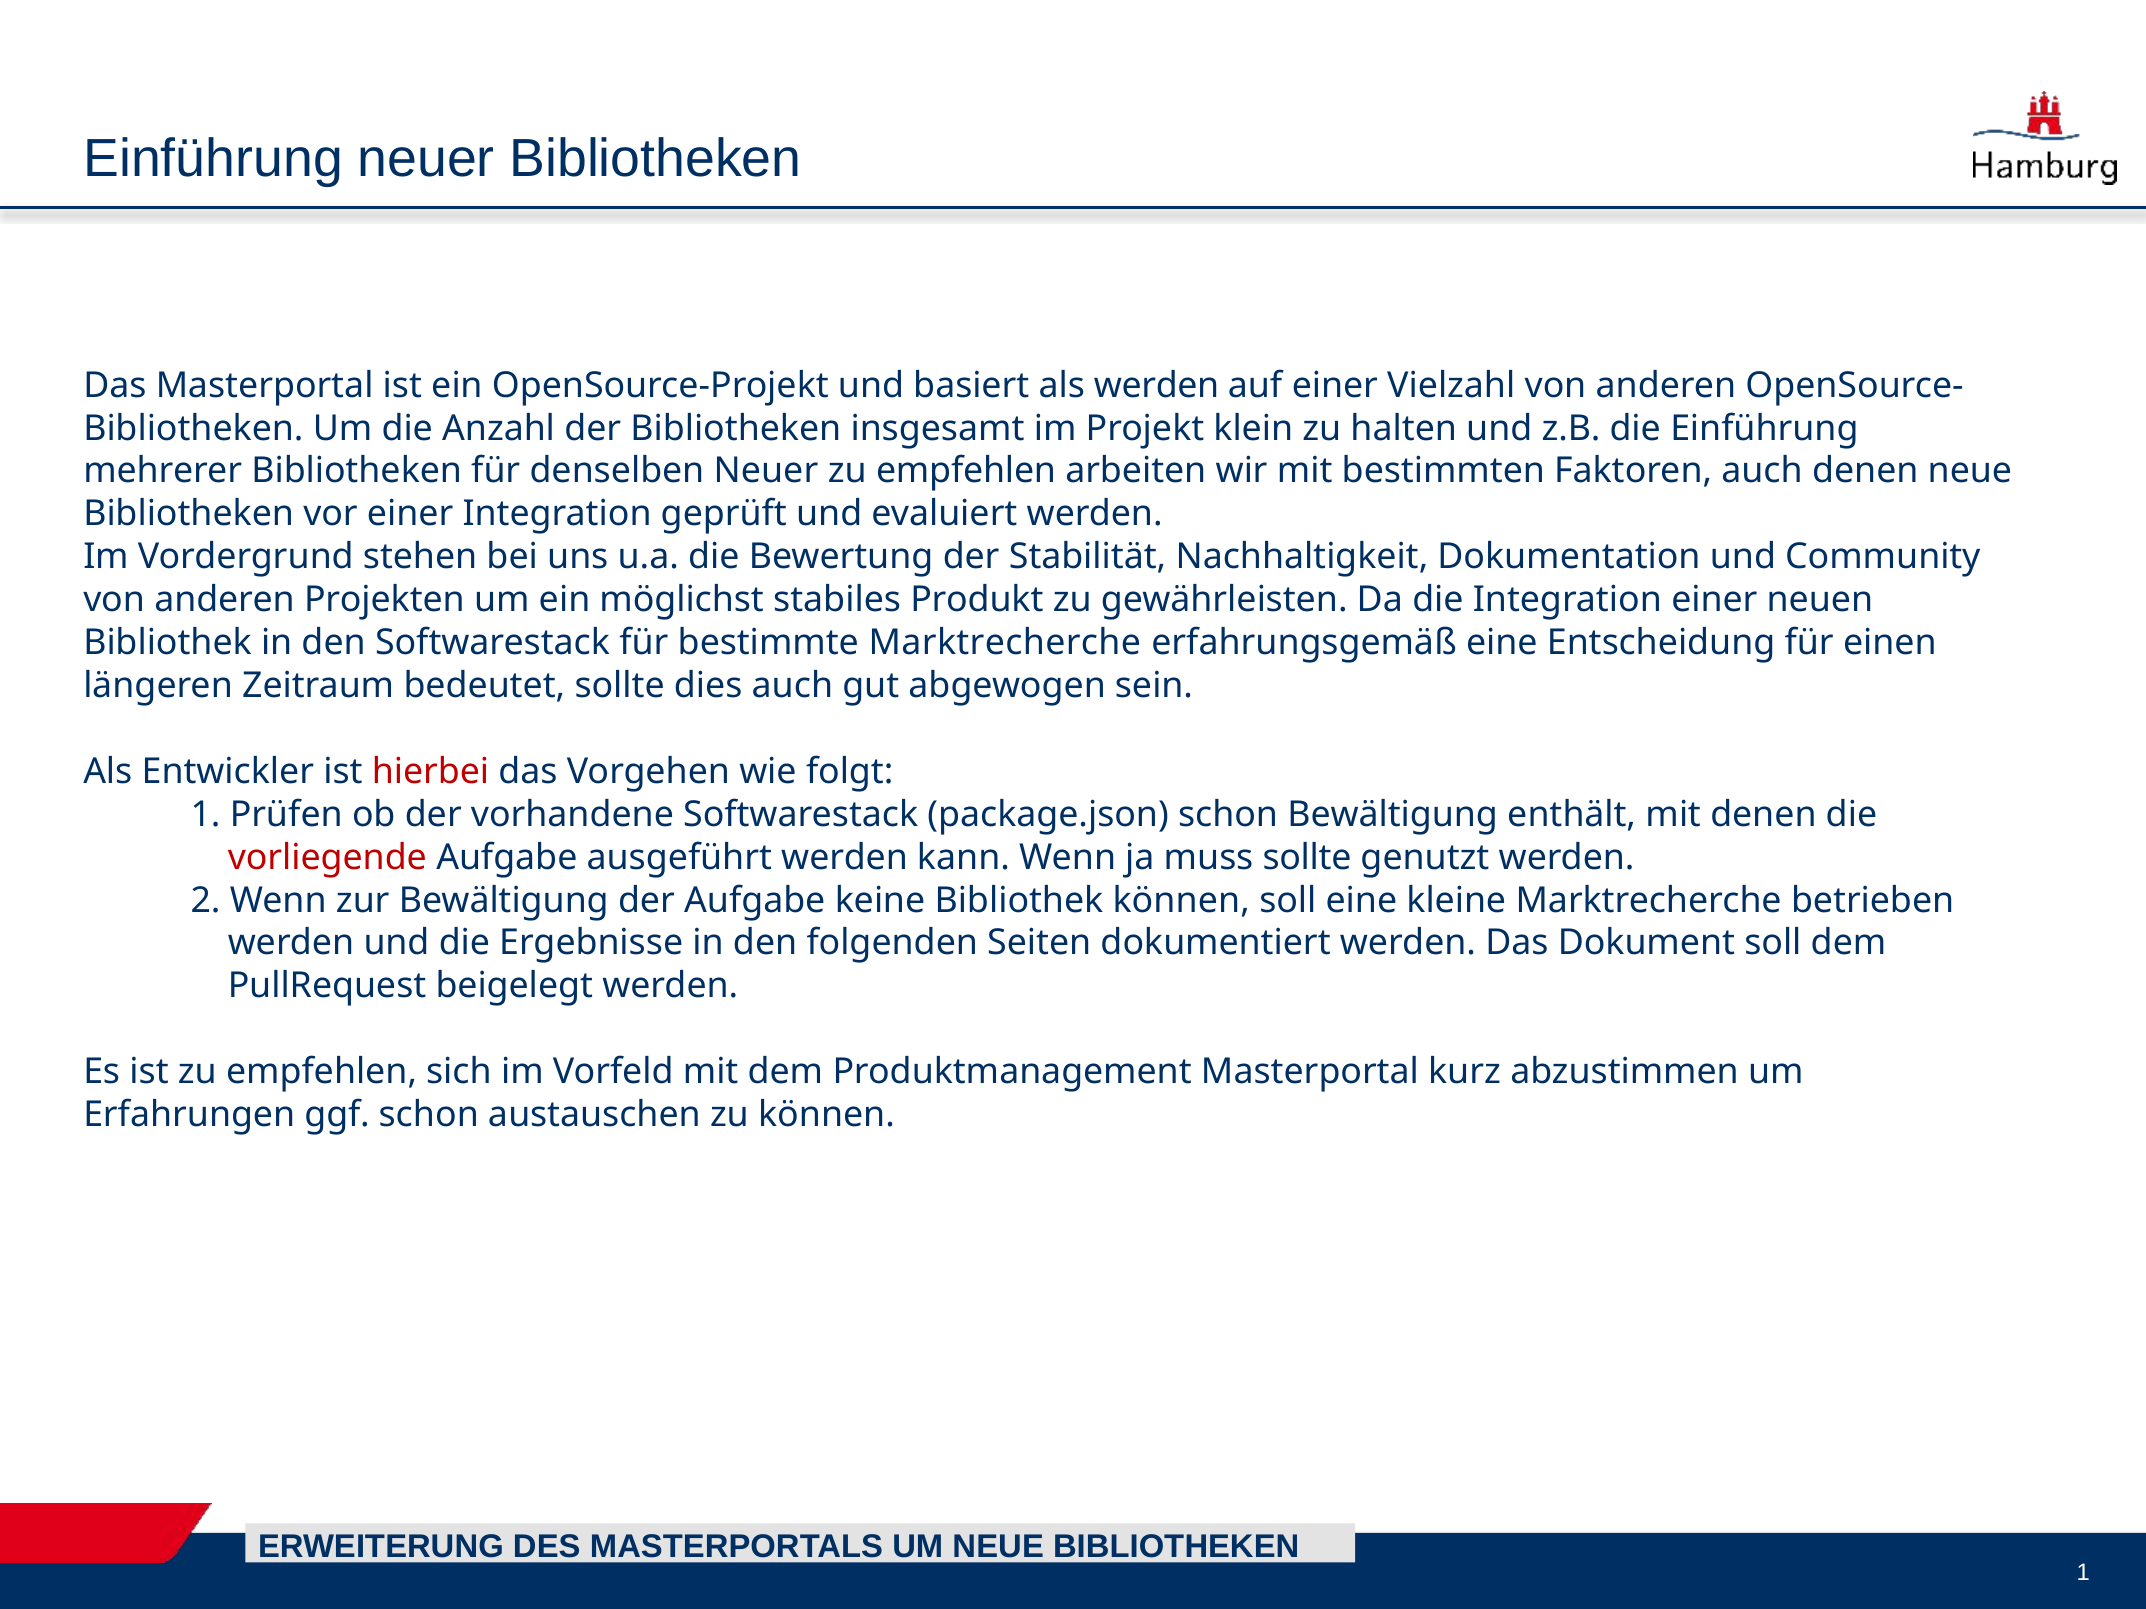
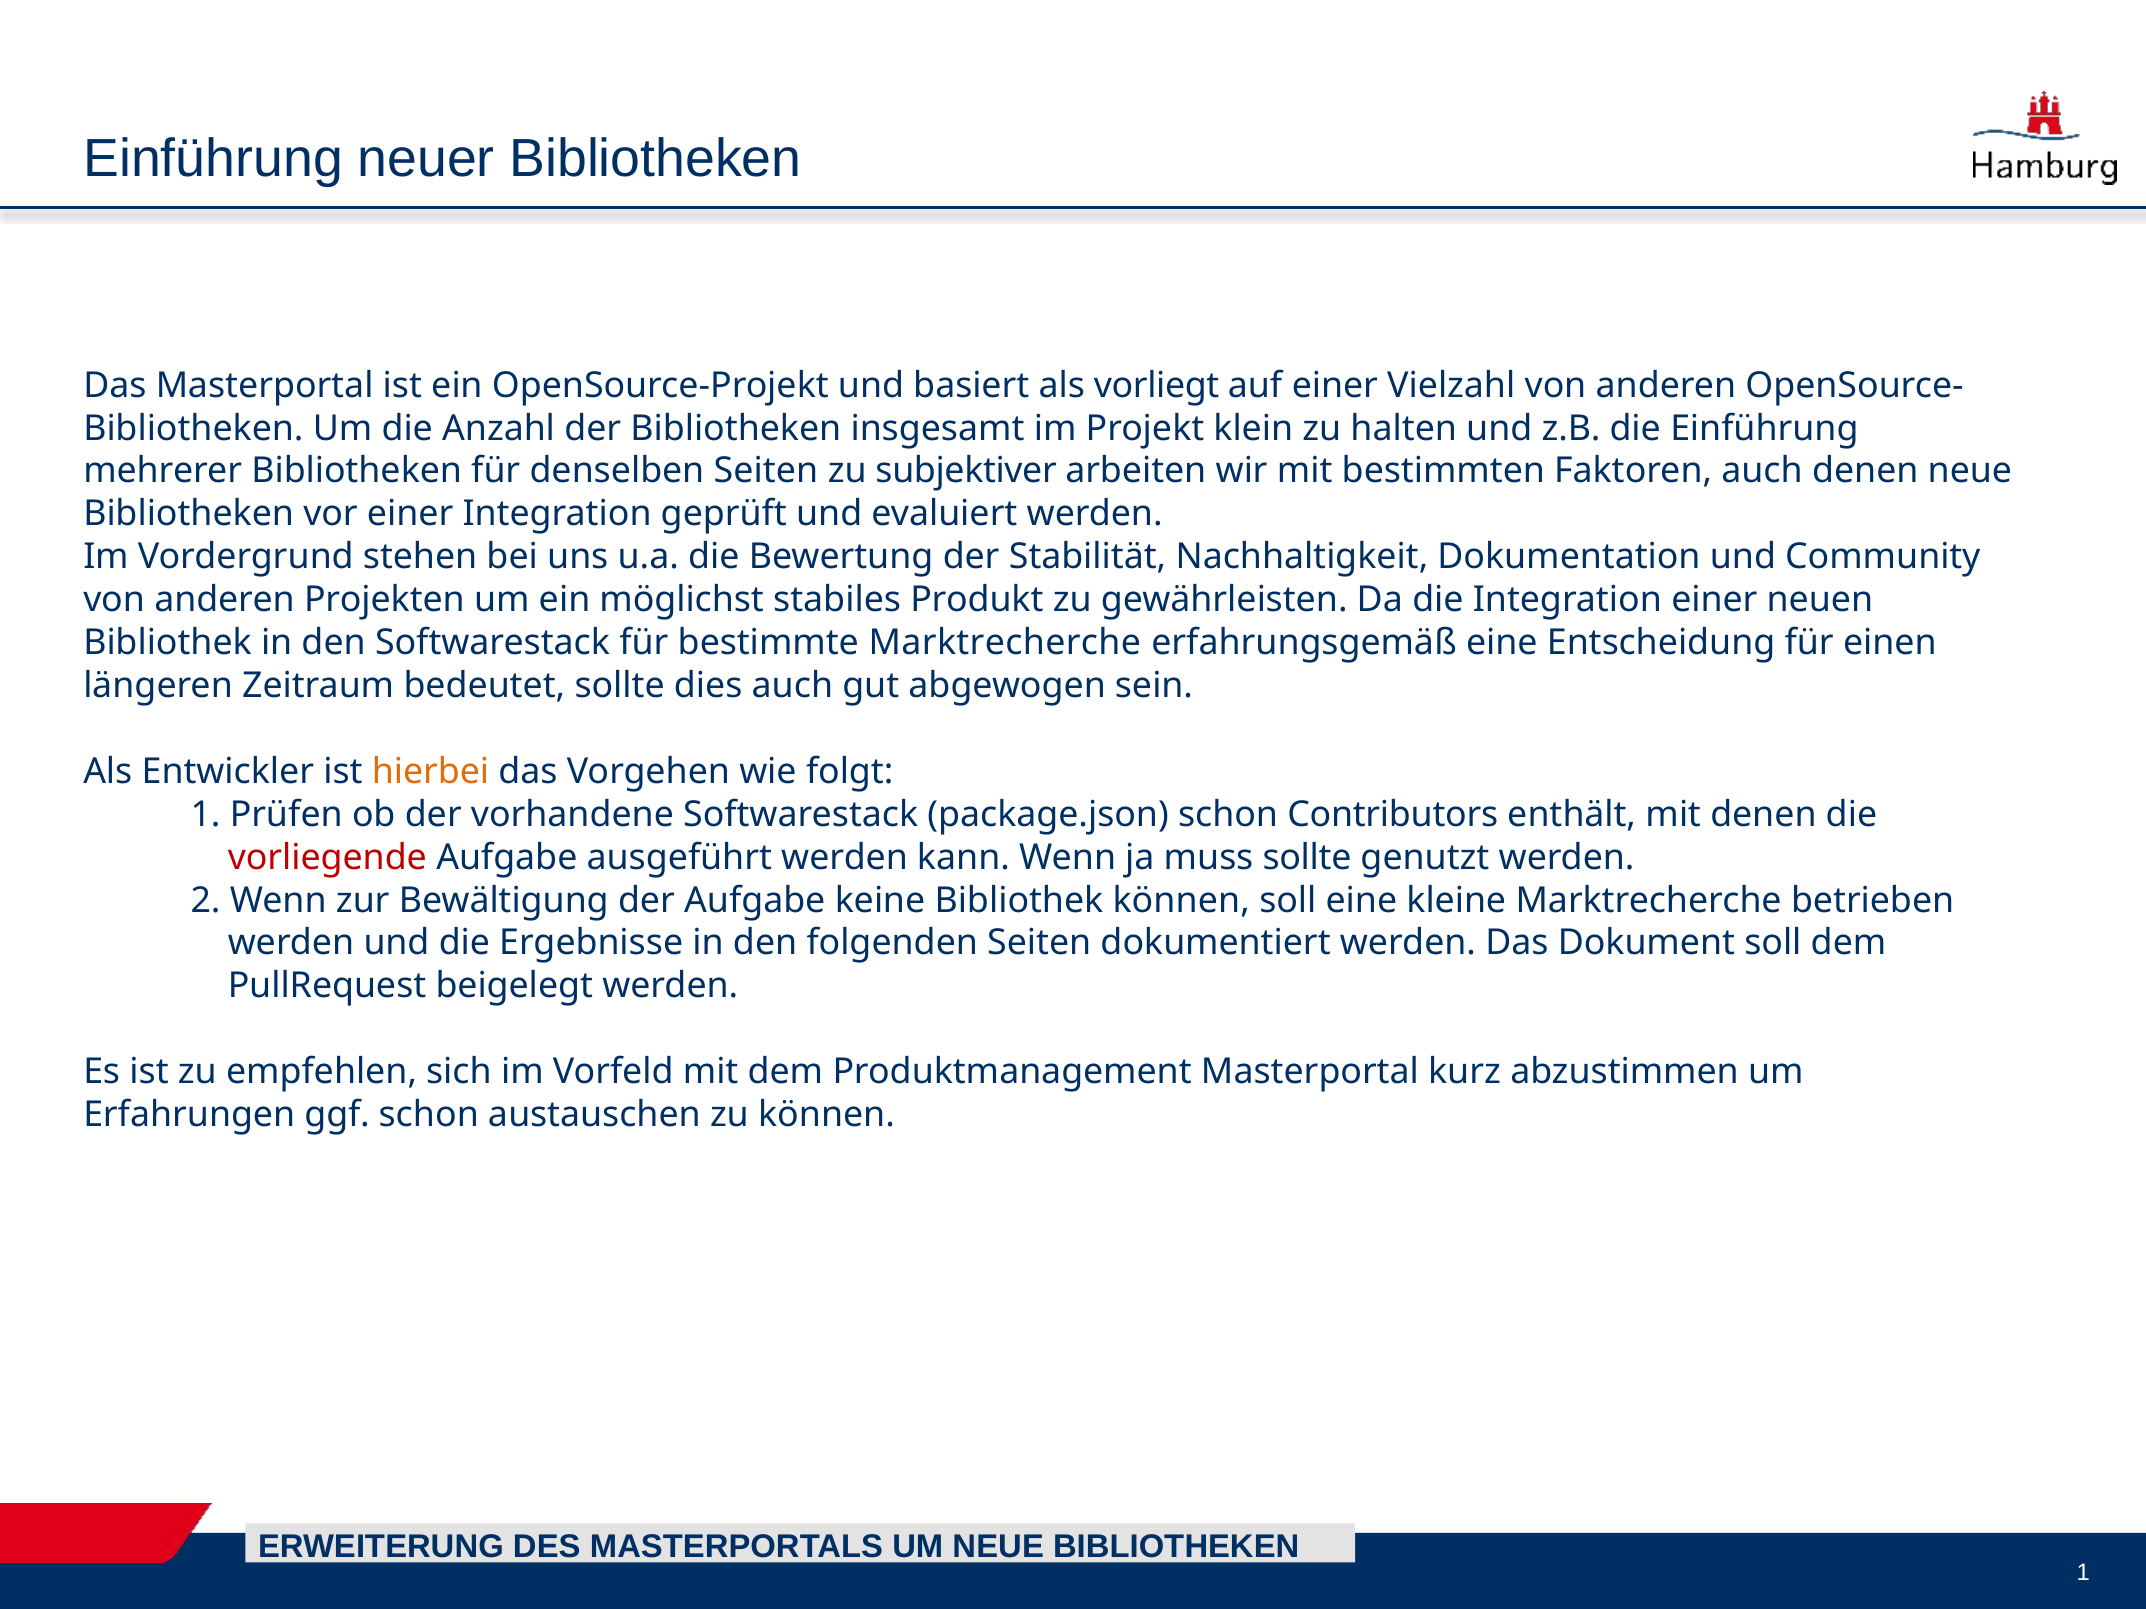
als werden: werden -> vorliegt
denselben Neuer: Neuer -> Seiten
empfehlen at (966, 471): empfehlen -> subjektiver
hierbei colour: red -> orange
schon Bewältigung: Bewältigung -> Contributors
